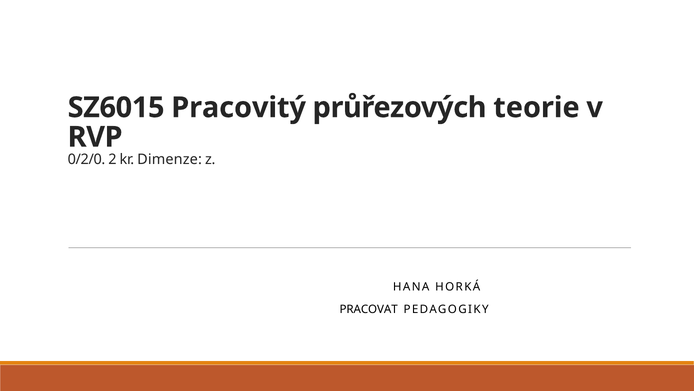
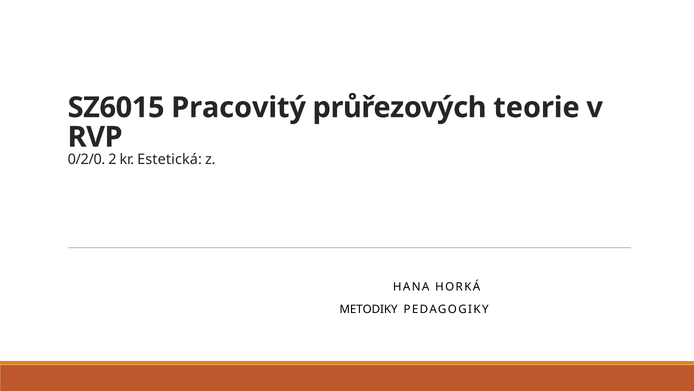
Dimenze: Dimenze -> Estetická
PRACOVAT: PRACOVAT -> METODIKY
